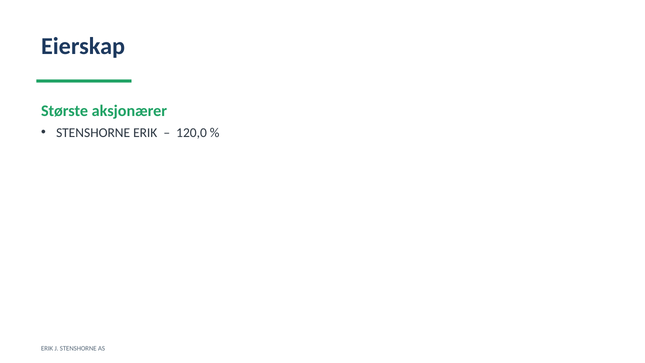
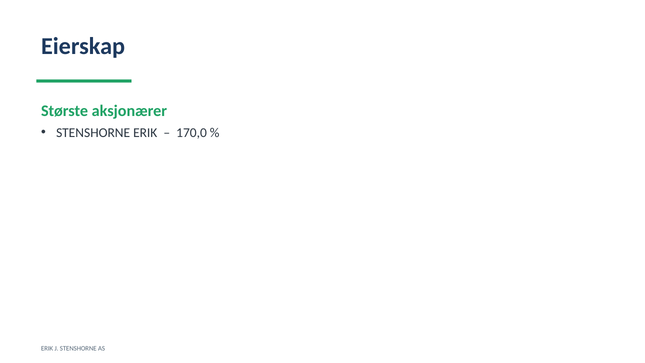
120,0: 120,0 -> 170,0
